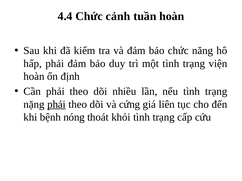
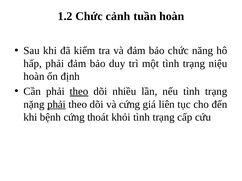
4.4: 4.4 -> 1.2
viện: viện -> niệu
theo at (79, 92) underline: none -> present
bệnh nóng: nóng -> cứng
